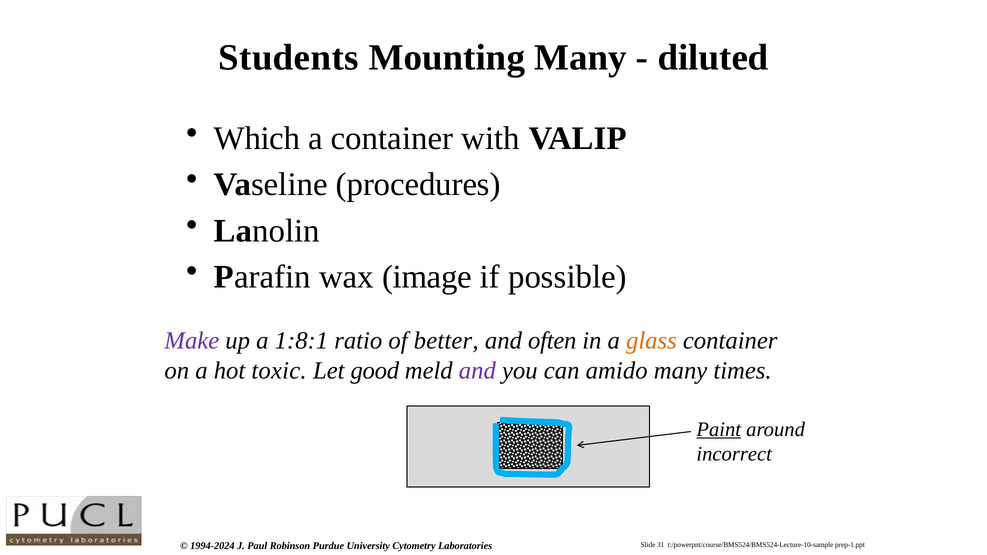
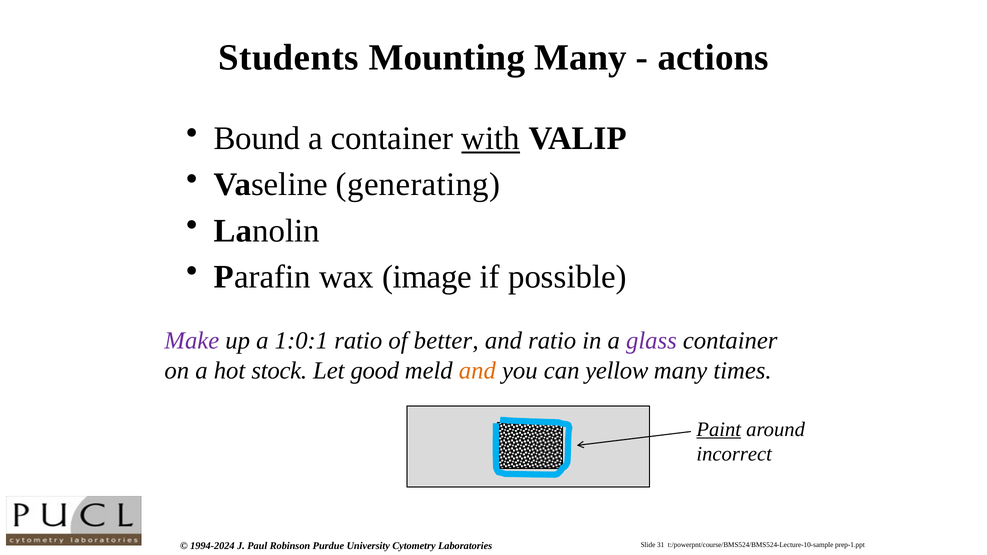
diluted: diluted -> actions
Which: Which -> Bound
with underline: none -> present
procedures: procedures -> generating
1:8:1: 1:8:1 -> 1:0:1
and often: often -> ratio
glass colour: orange -> purple
toxic: toxic -> stock
and at (477, 371) colour: purple -> orange
amido: amido -> yellow
